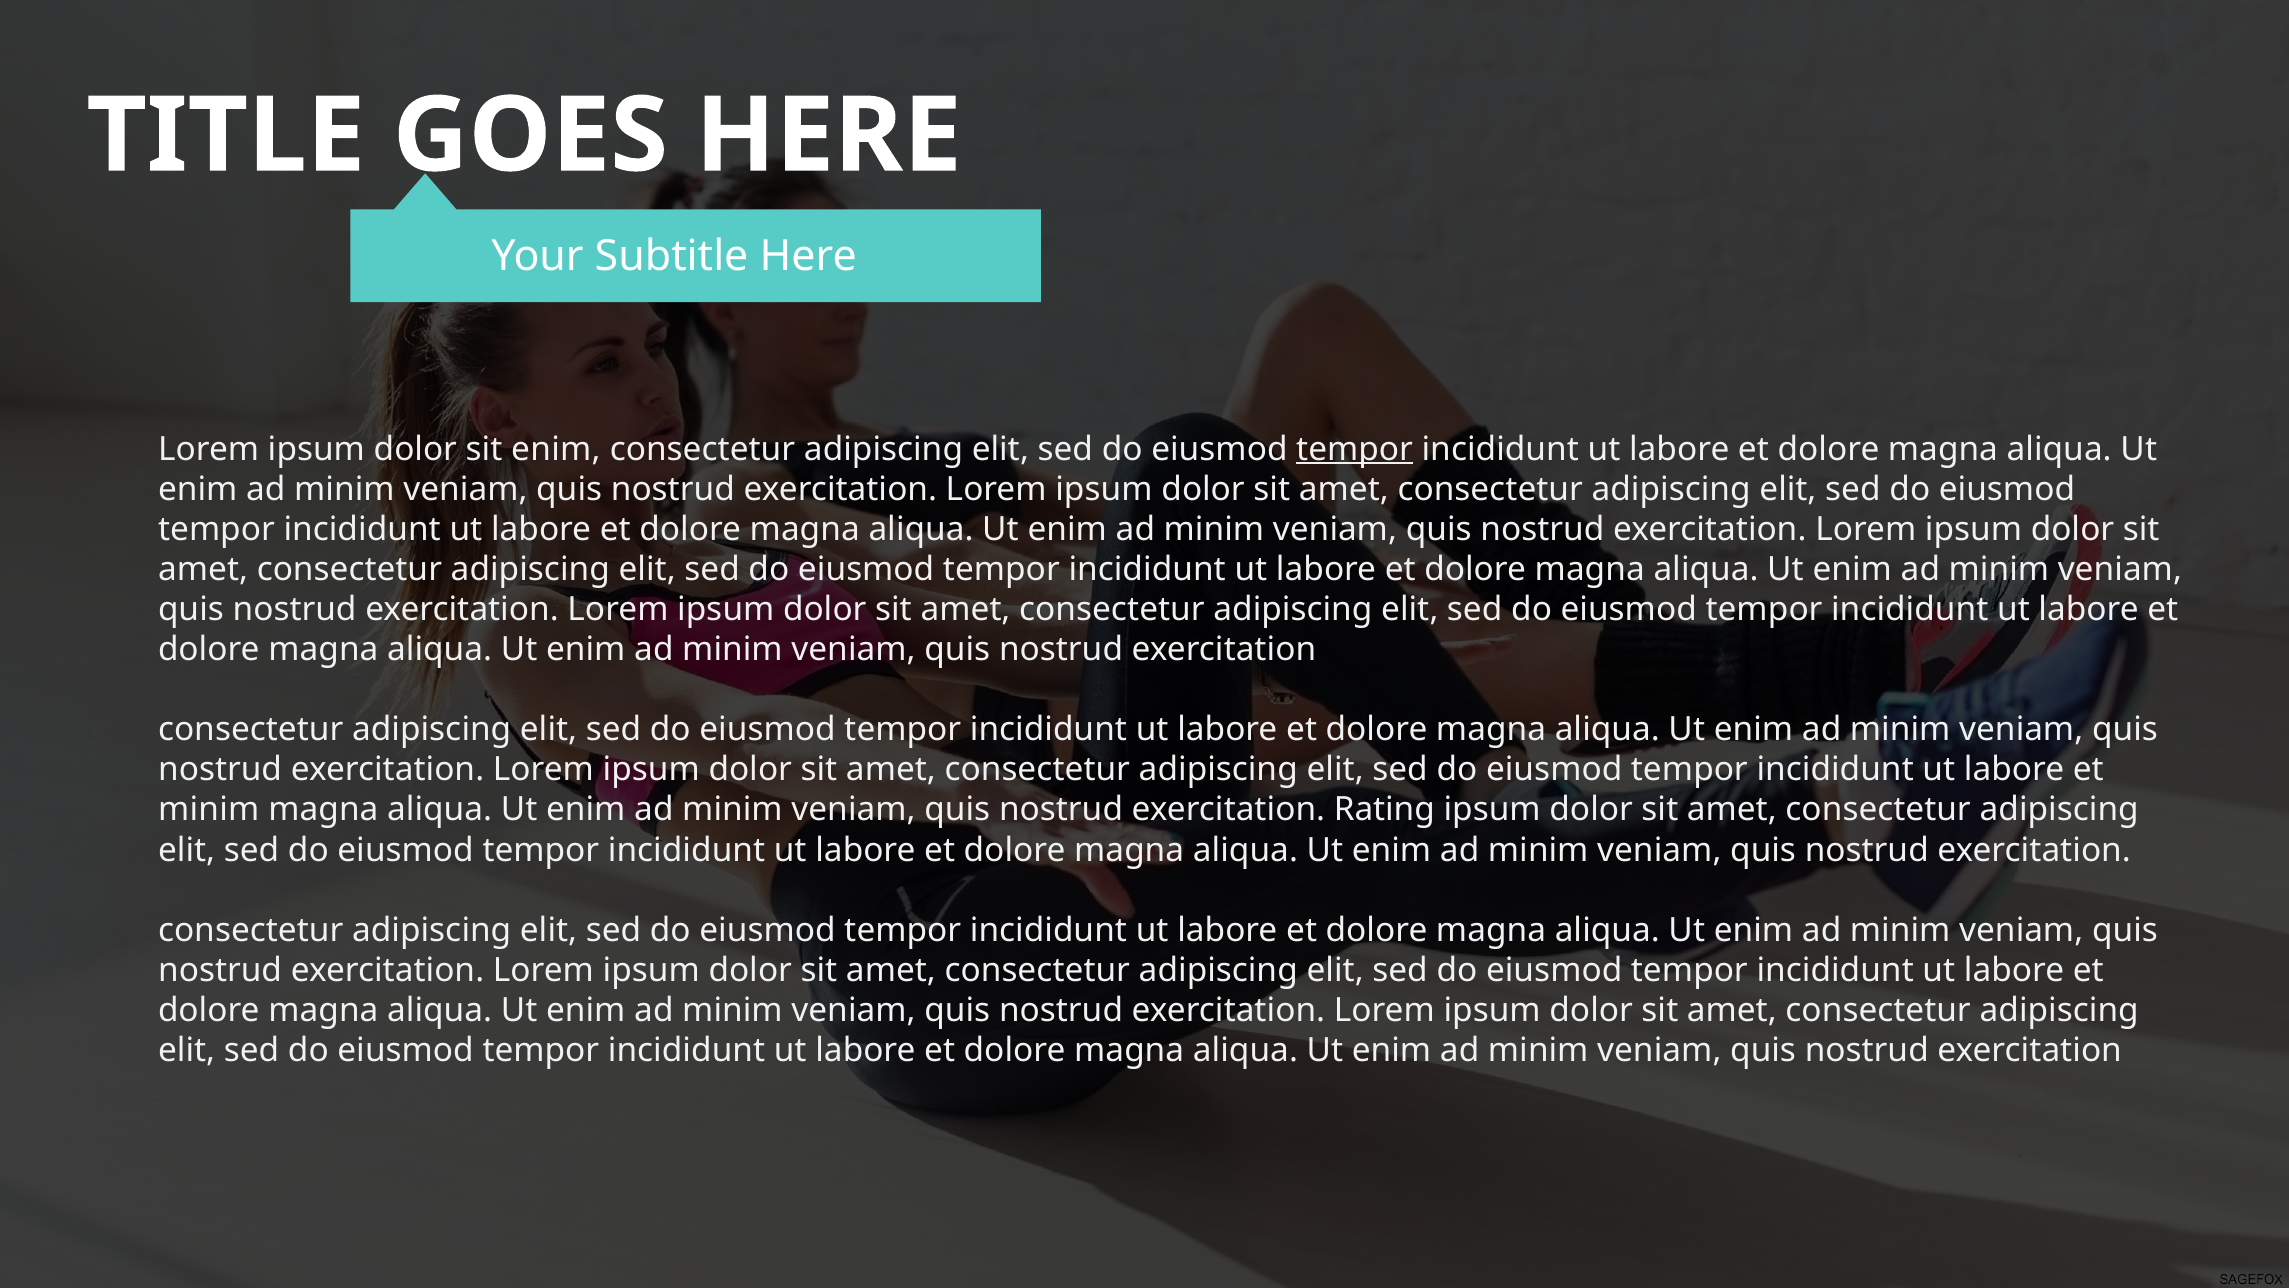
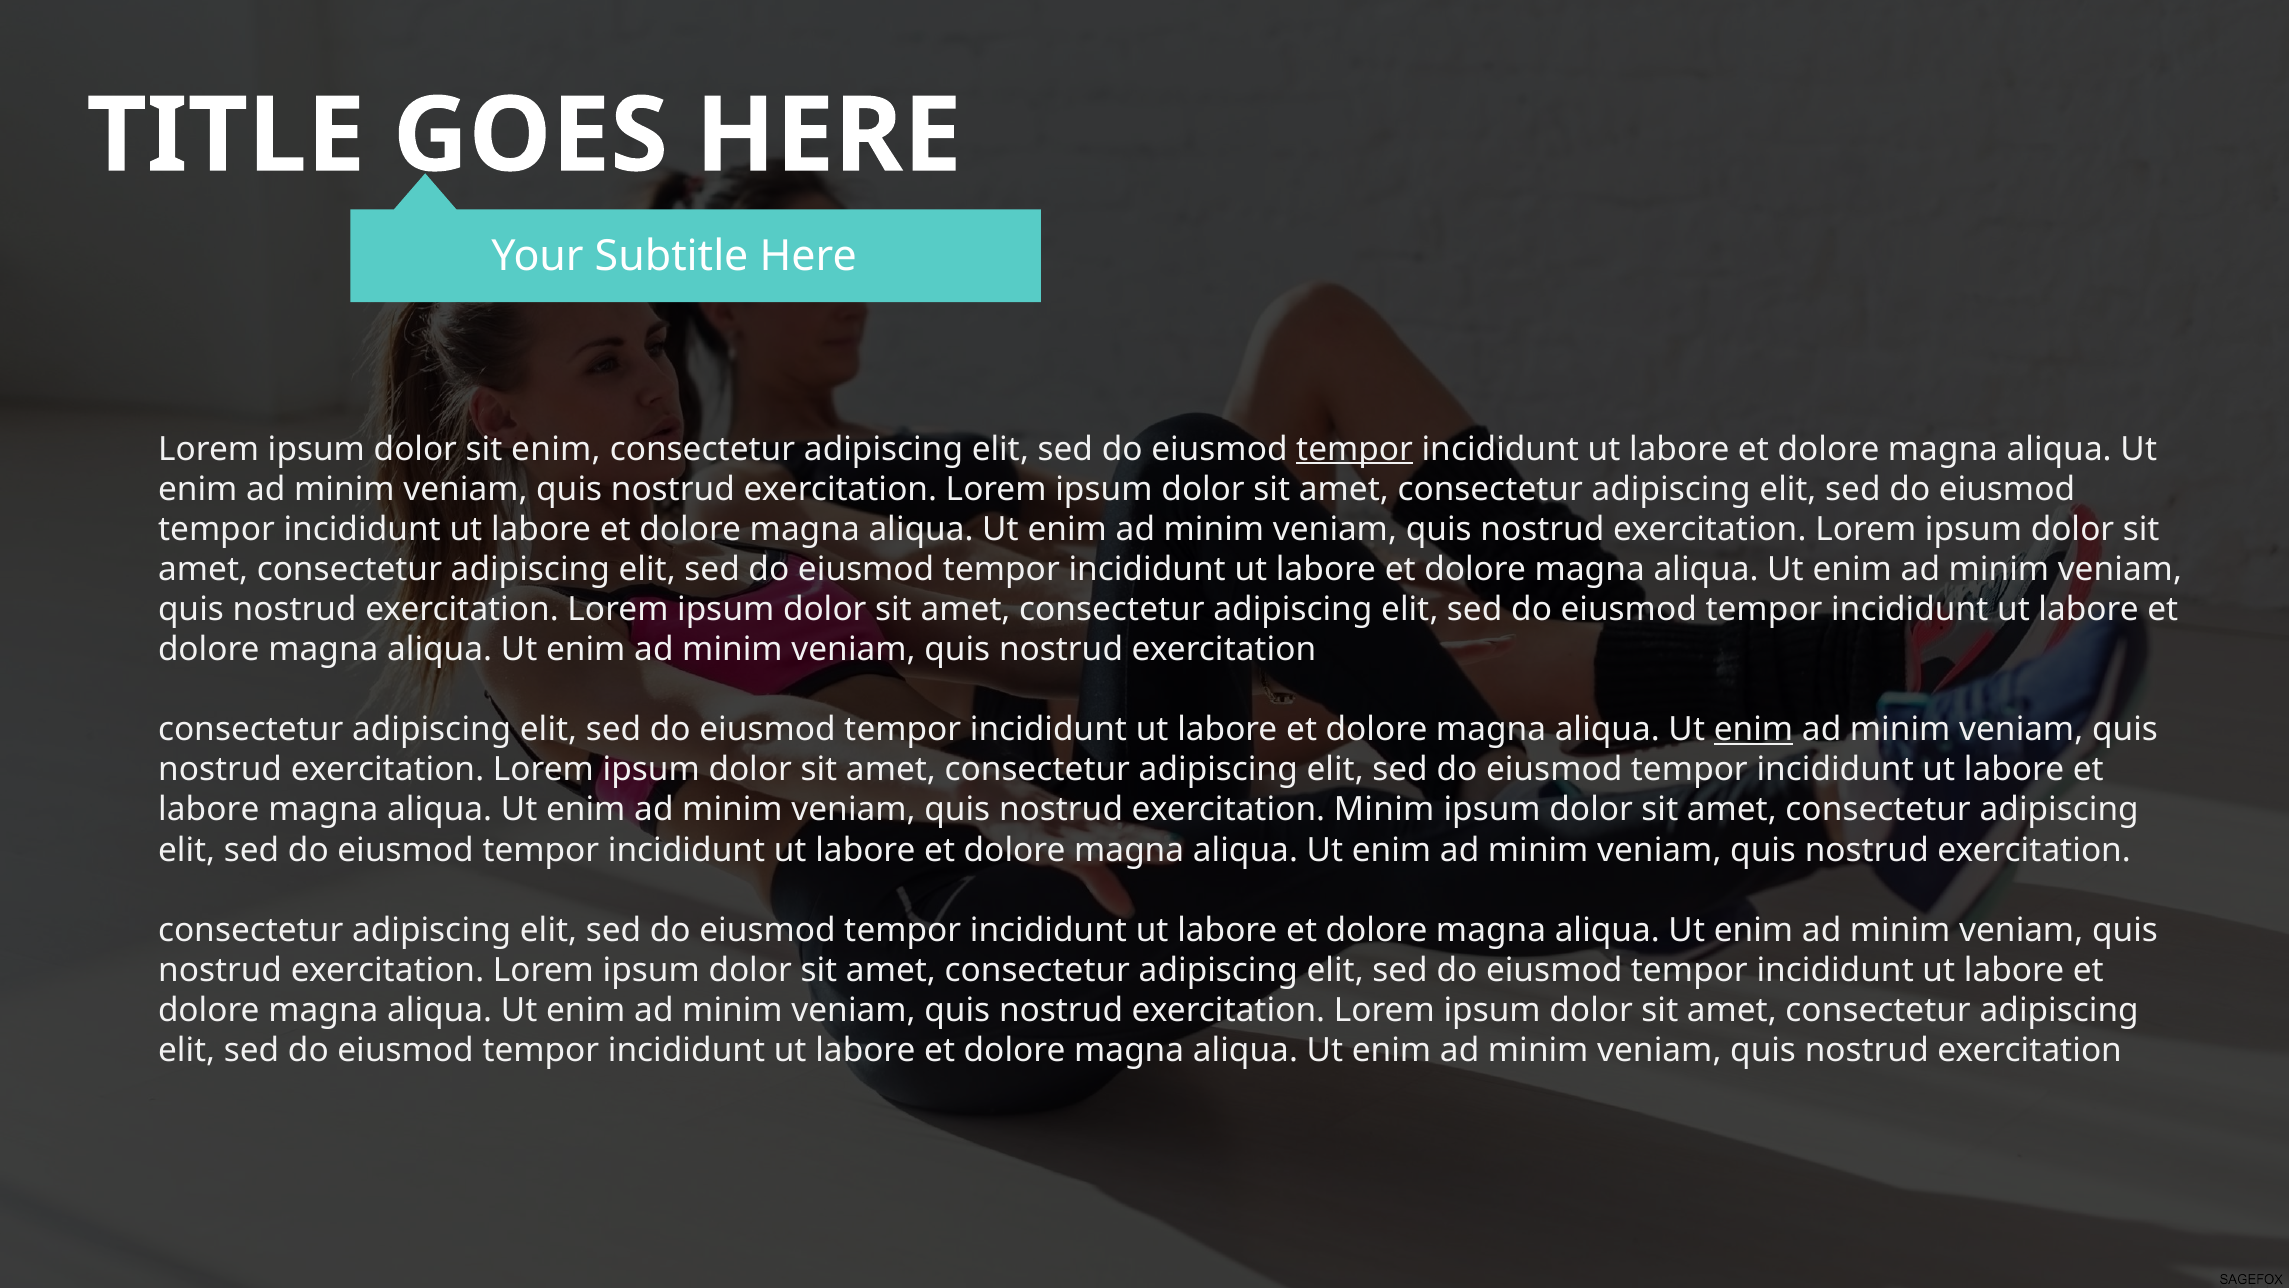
enim at (1753, 729) underline: none -> present
minim at (209, 810): minim -> labore
exercitation Rating: Rating -> Minim
